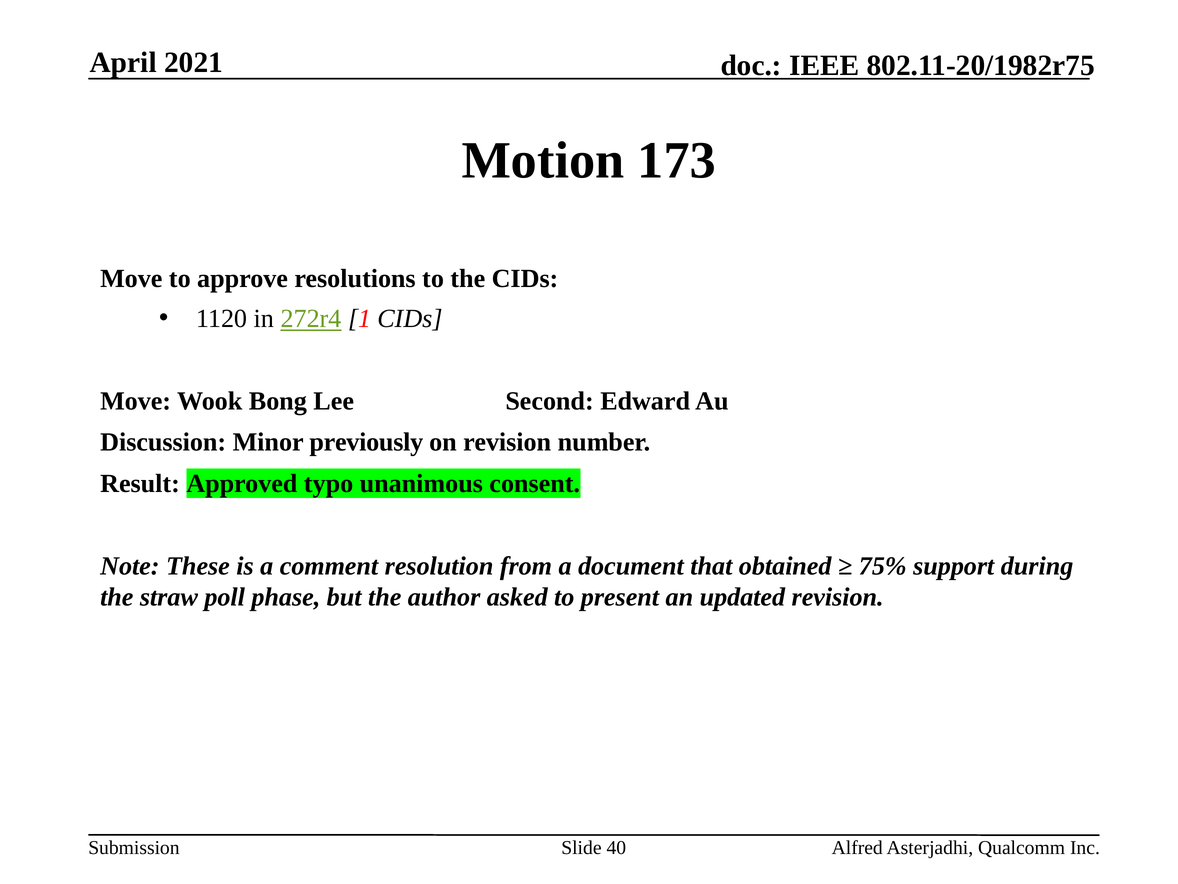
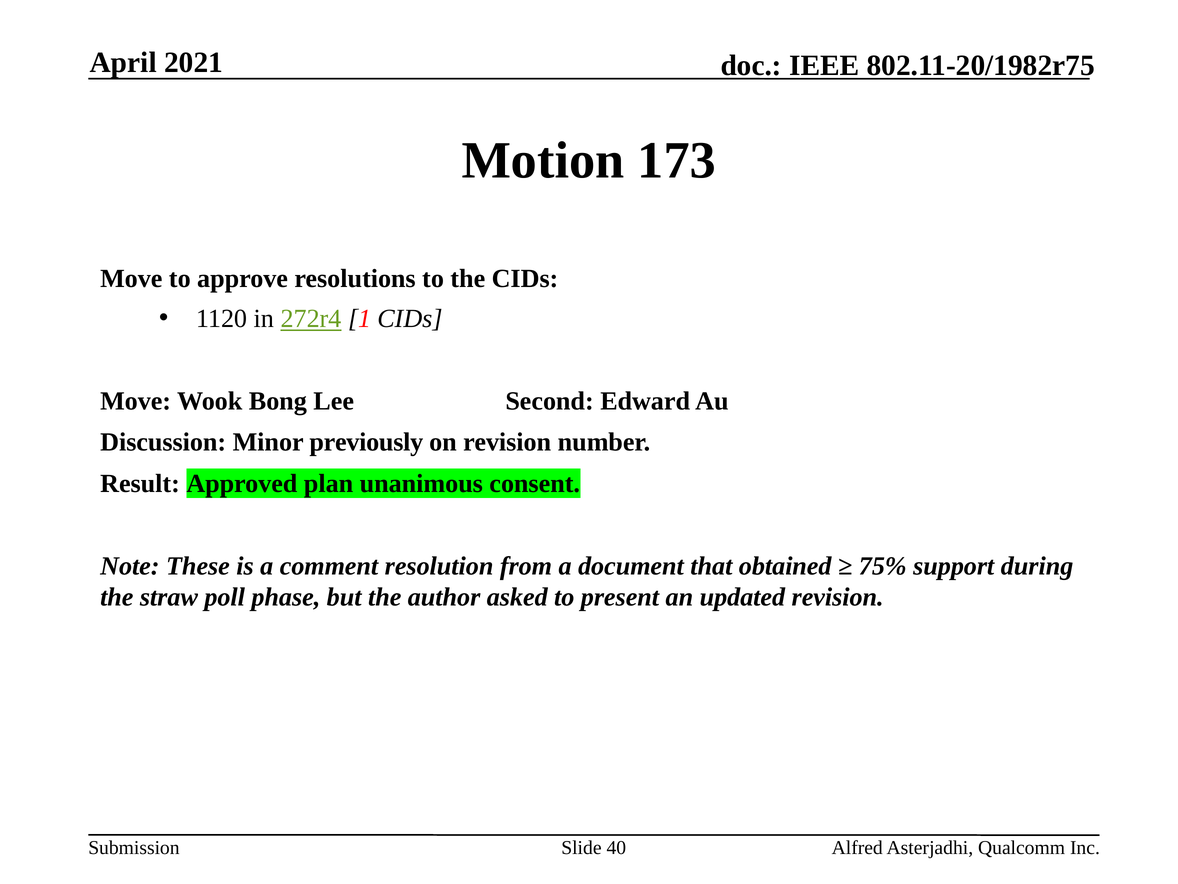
typo: typo -> plan
